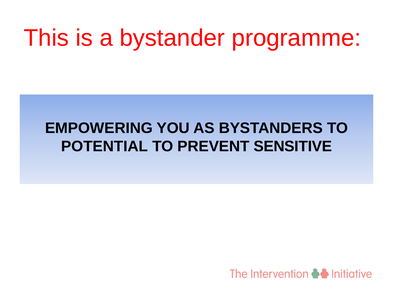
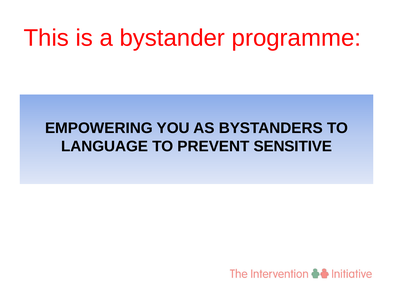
POTENTIAL: POTENTIAL -> LANGUAGE
